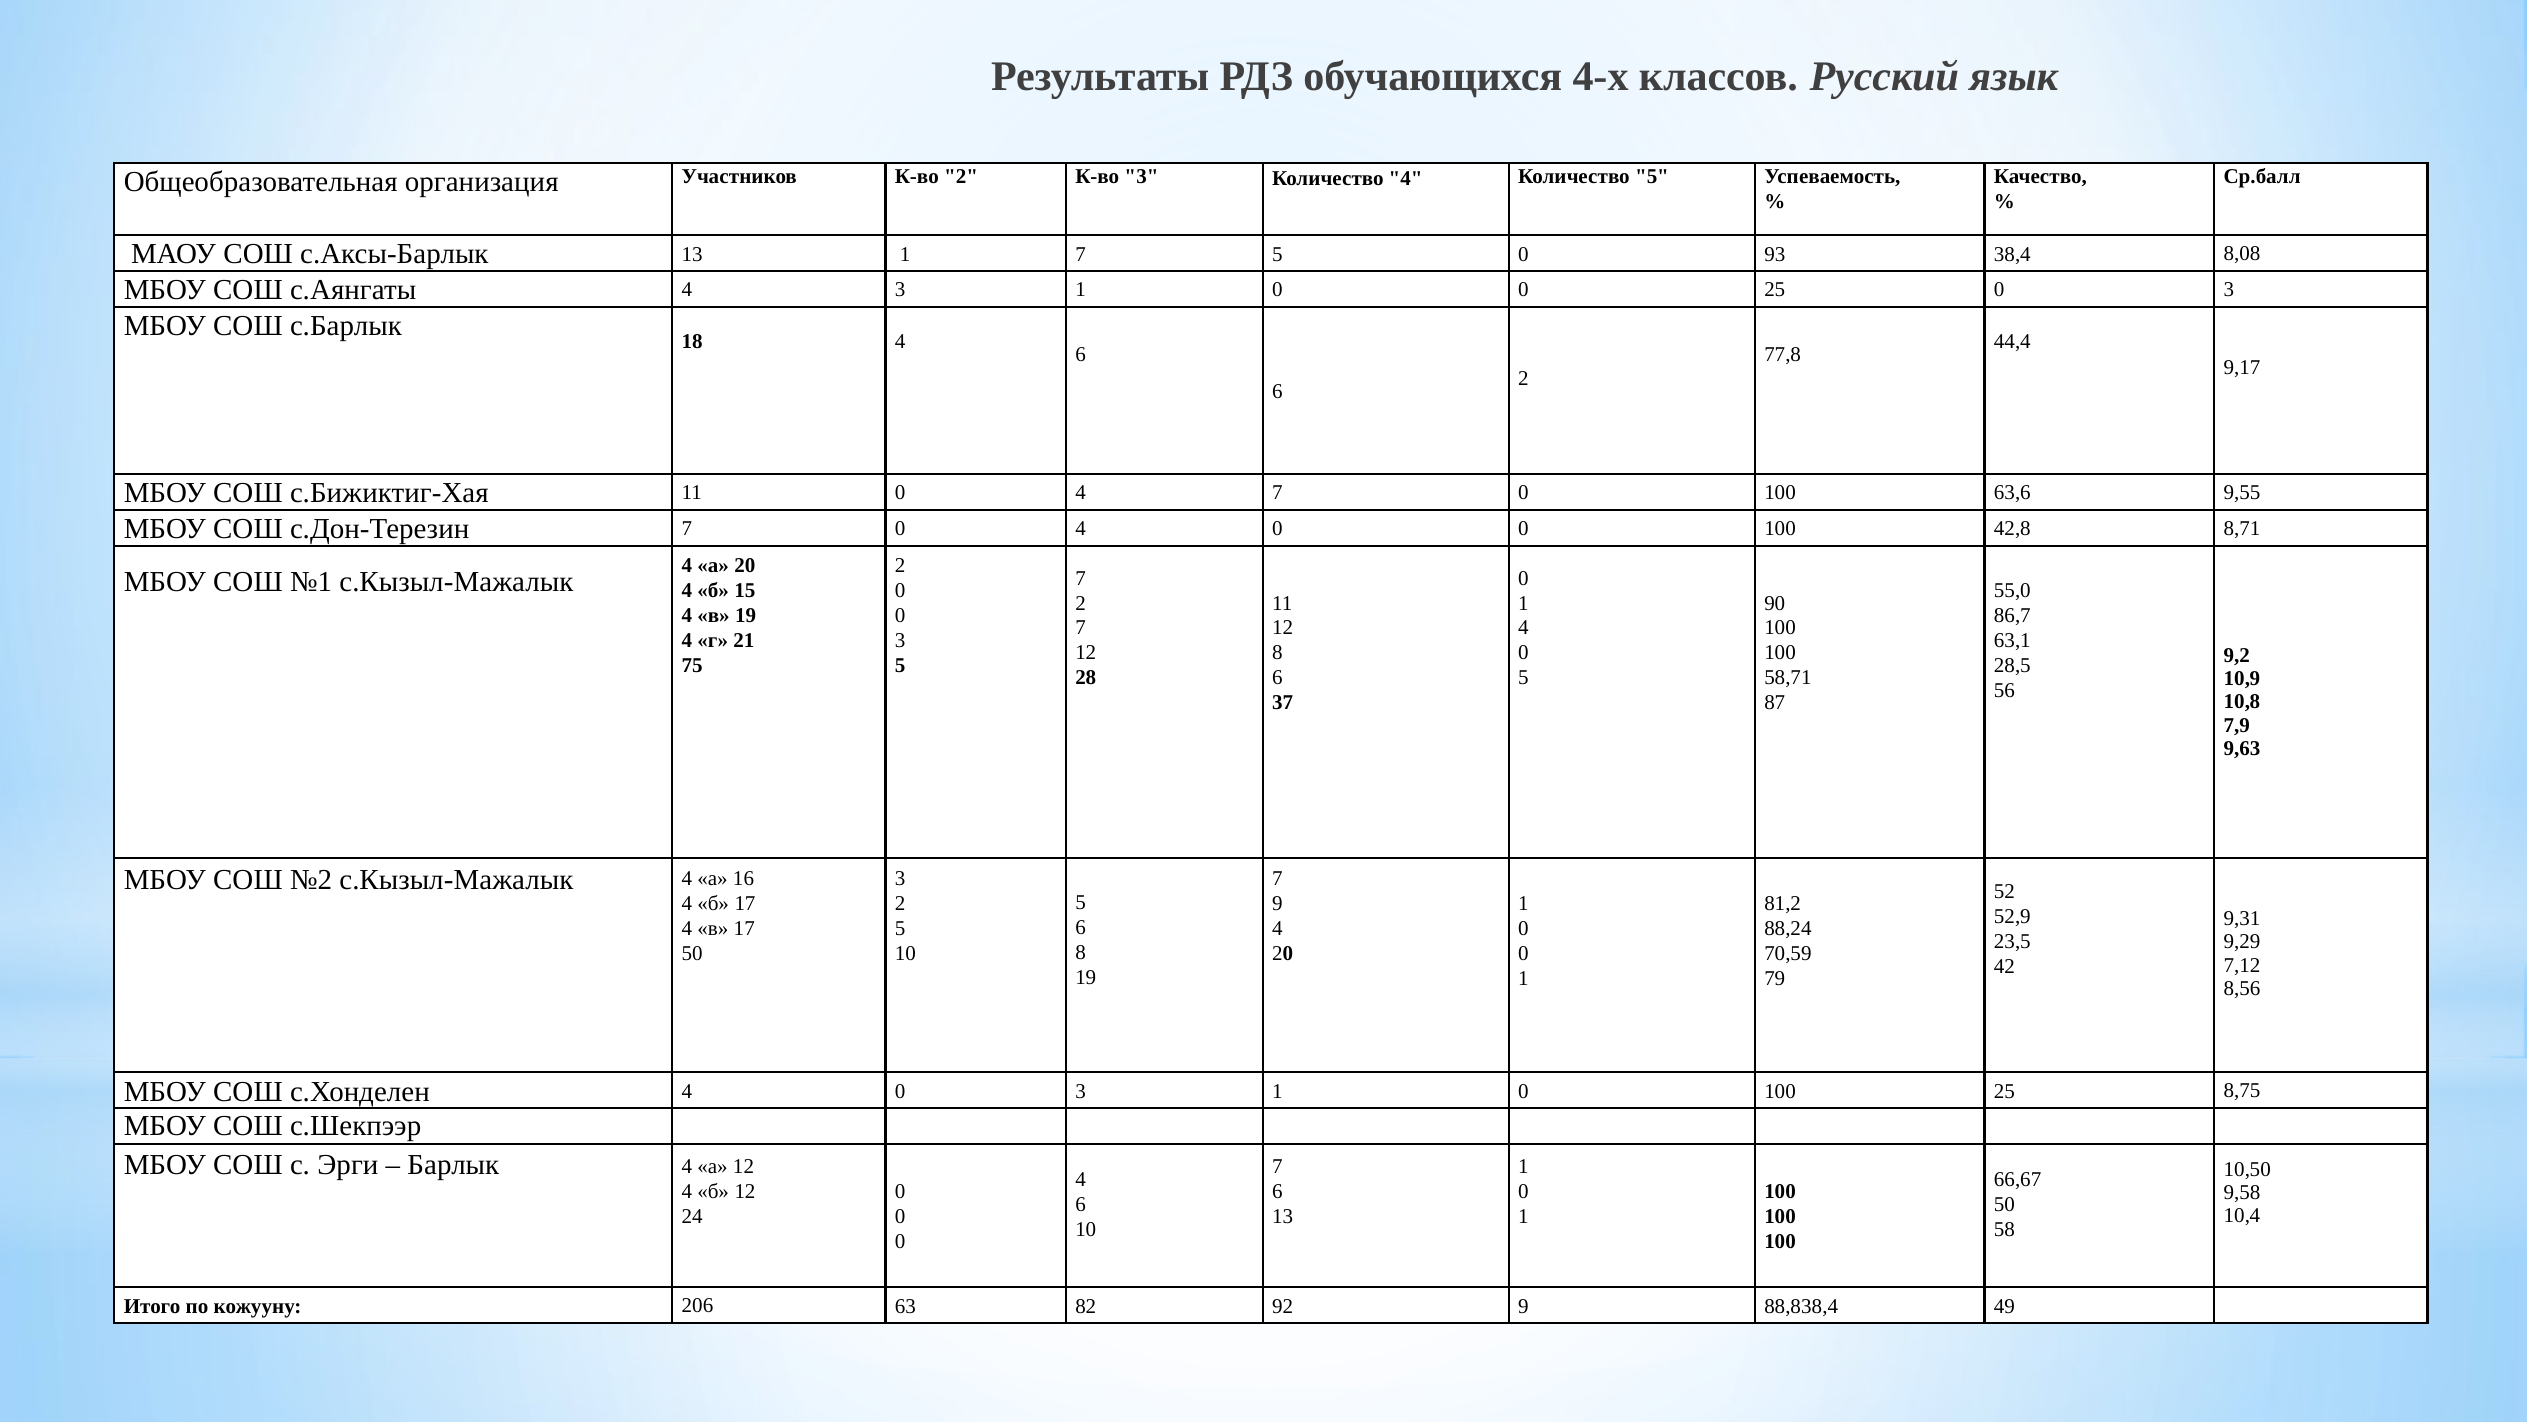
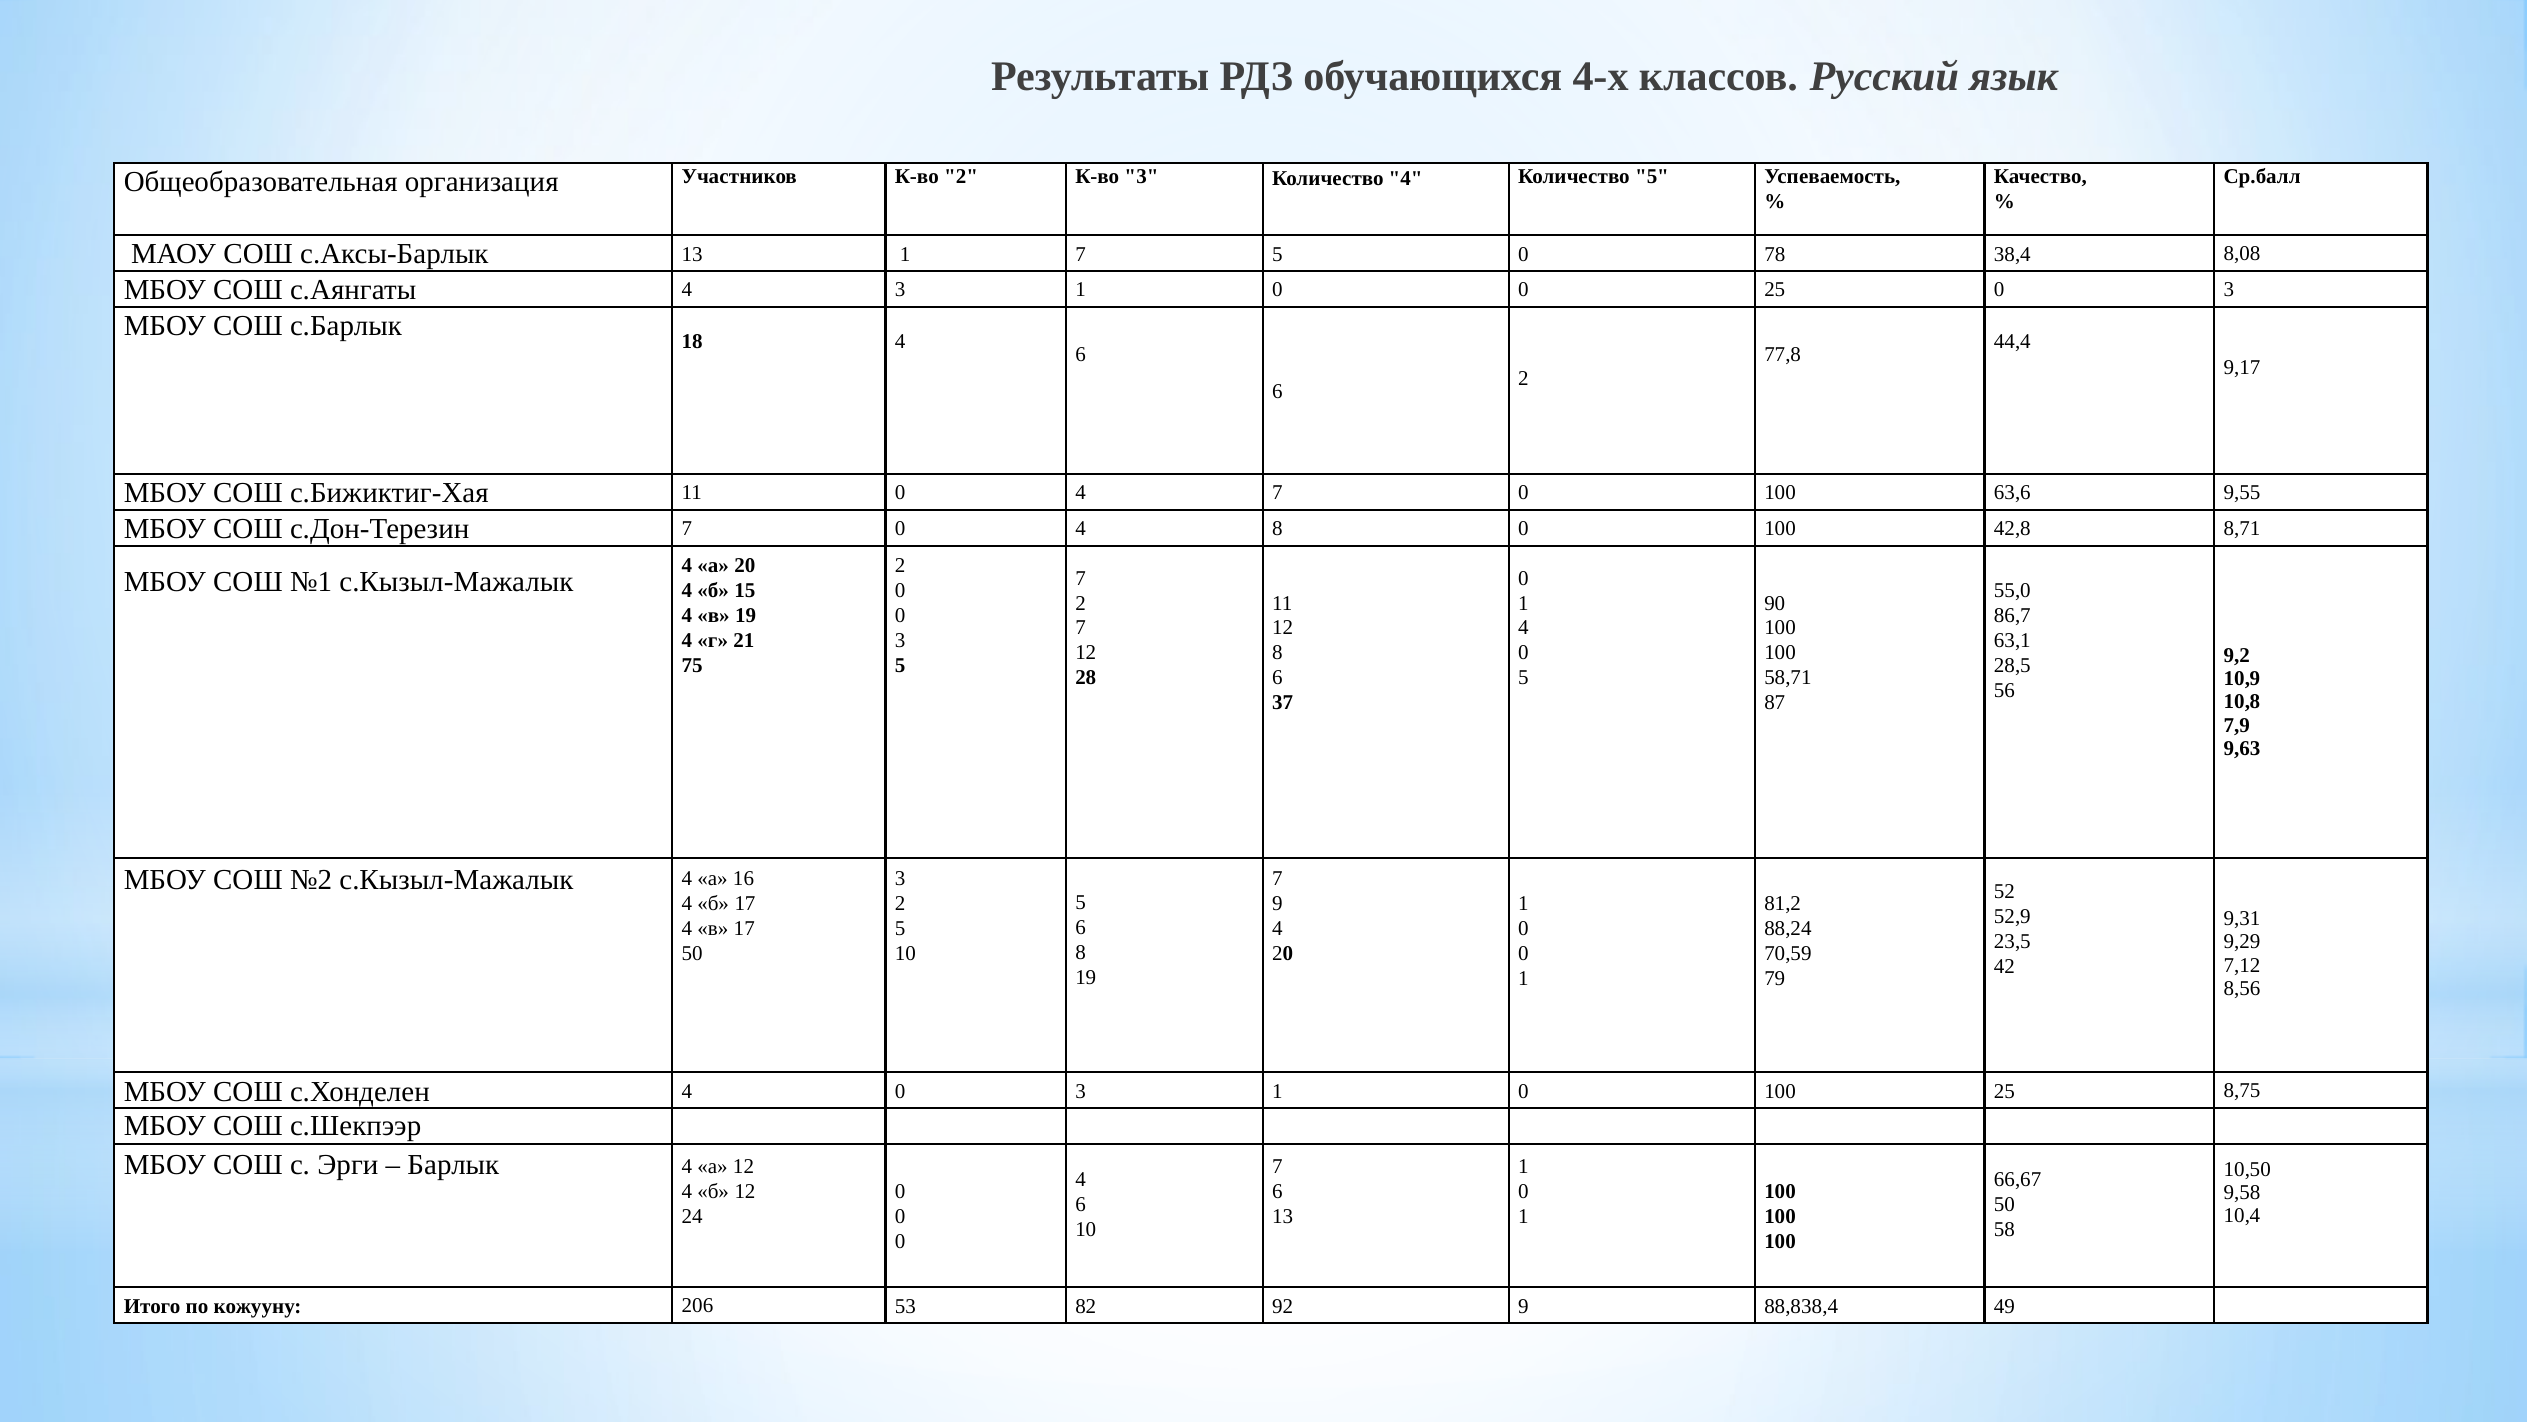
93: 93 -> 78
0 4 0: 0 -> 8
63: 63 -> 53
